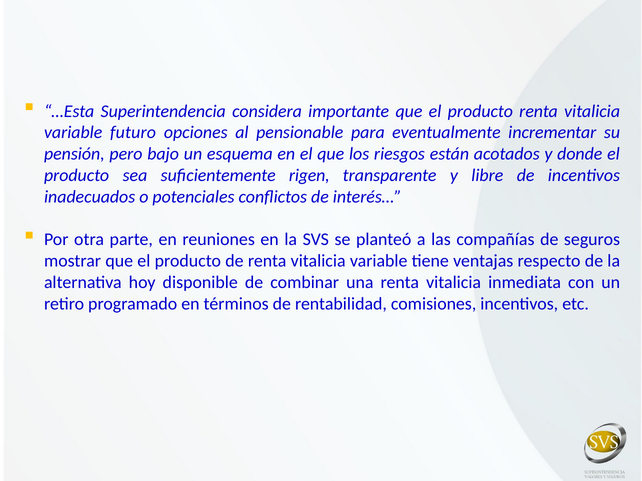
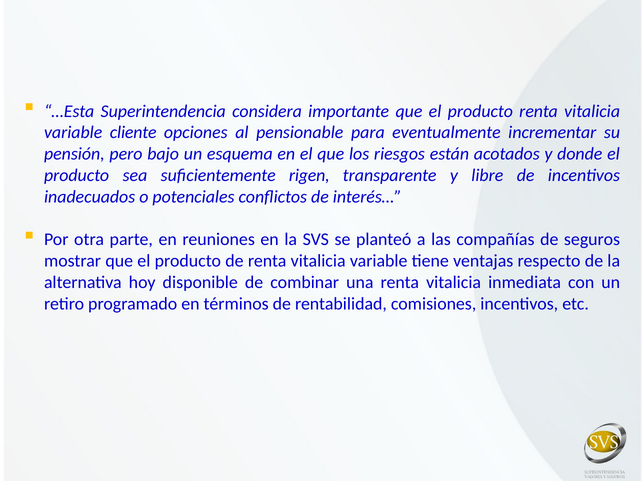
futuro: futuro -> cliente
